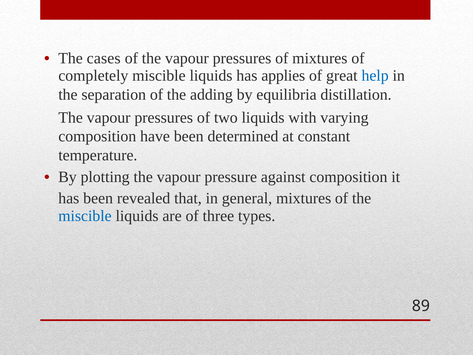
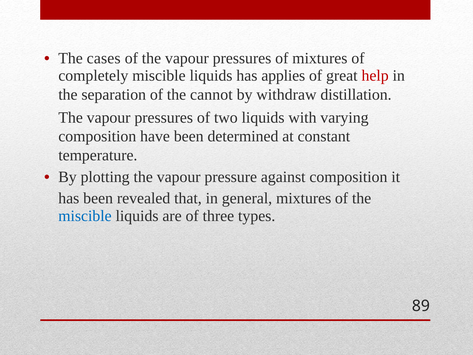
help colour: blue -> red
adding: adding -> cannot
equilibria: equilibria -> withdraw
